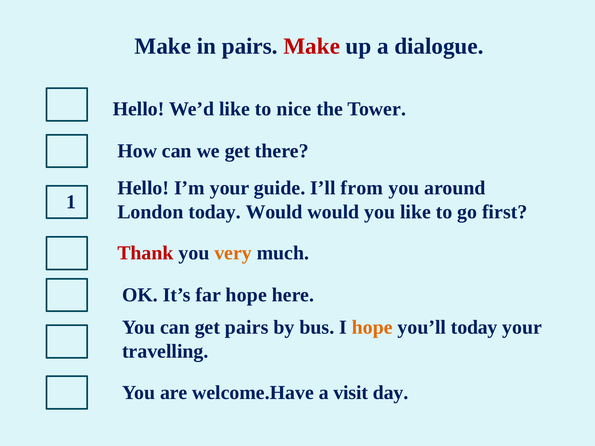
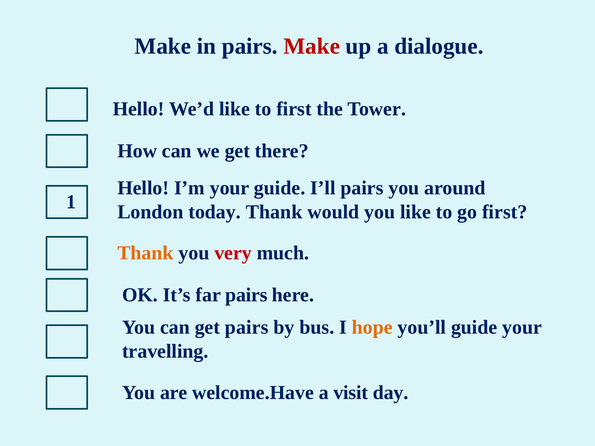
to nice: nice -> first
I’ll from: from -> pairs
today Would: Would -> Thank
Thank at (145, 253) colour: red -> orange
very colour: orange -> red
far hope: hope -> pairs
you’ll today: today -> guide
